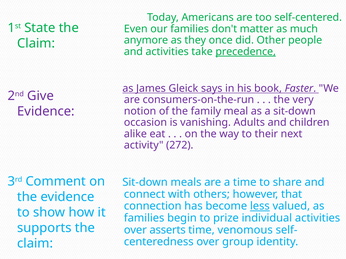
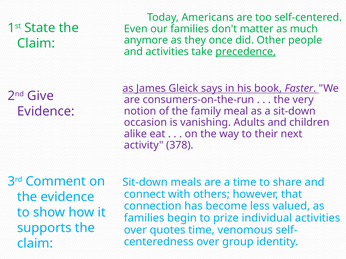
272: 272 -> 378
less underline: present -> none
asserts: asserts -> quotes
